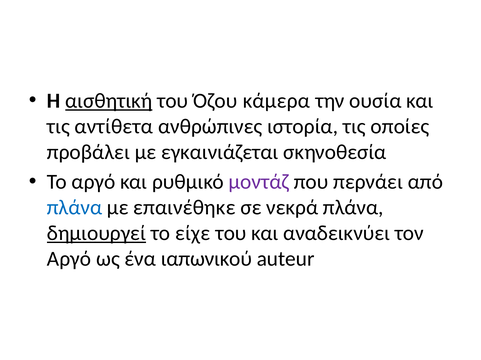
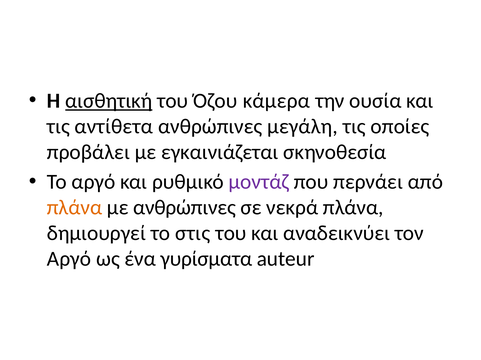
ιστορία: ιστορία -> μεγάλη
πλάνα at (75, 208) colour: blue -> orange
με επαινέθηκε: επαινέθηκε -> ανθρώπινες
δημιουργεί underline: present -> none
είχε: είχε -> στις
ιαπωνικού: ιαπωνικού -> γυρίσματα
